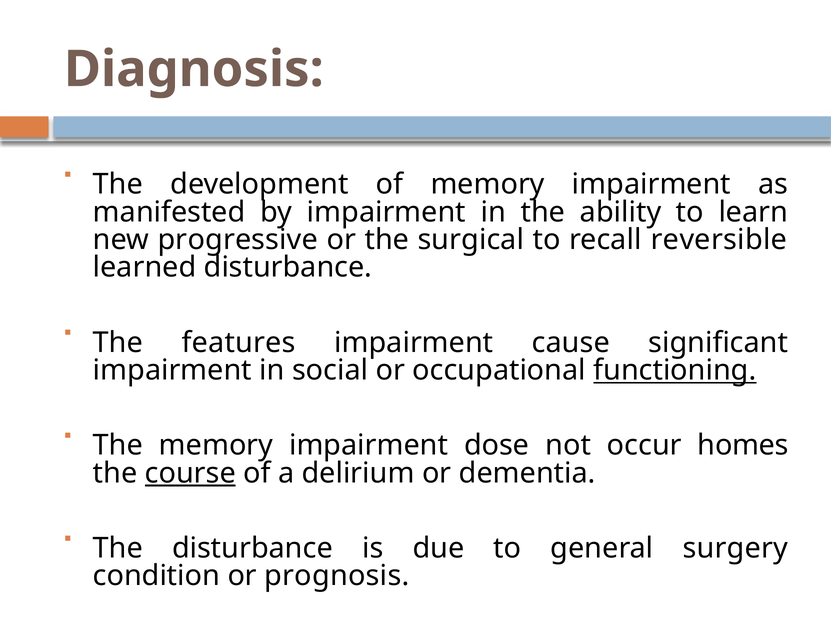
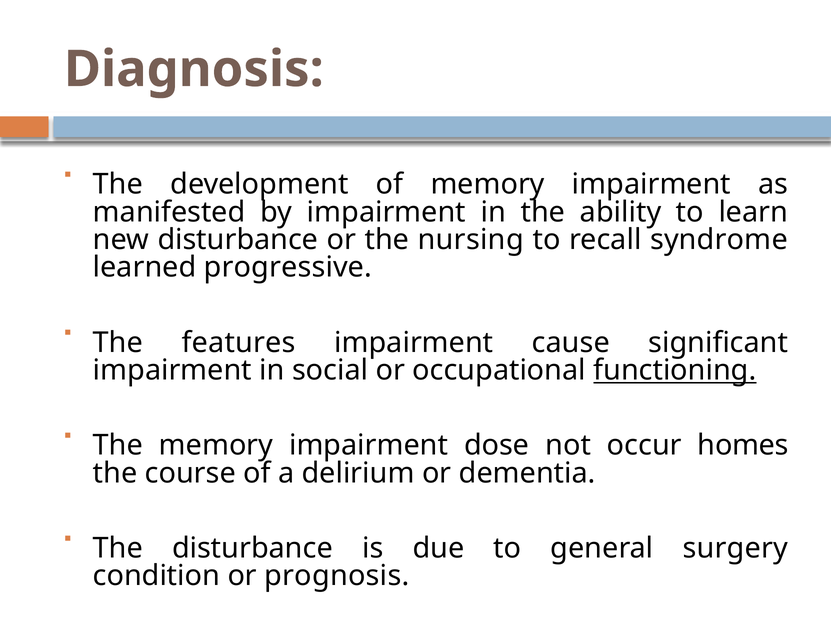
new progressive: progressive -> disturbance
surgical: surgical -> nursing
reversible: reversible -> syndrome
learned disturbance: disturbance -> progressive
course underline: present -> none
